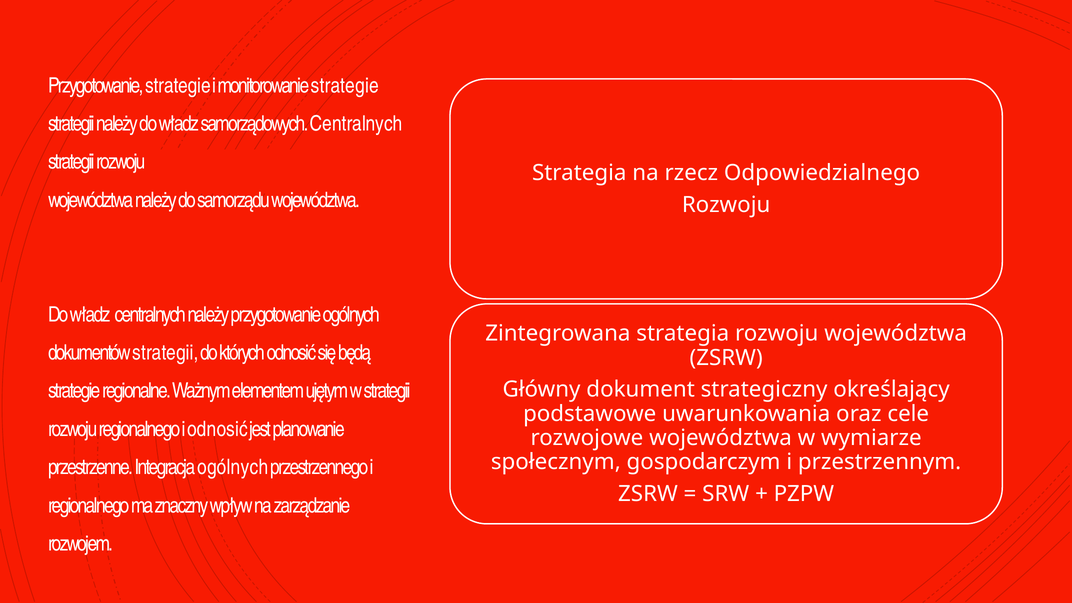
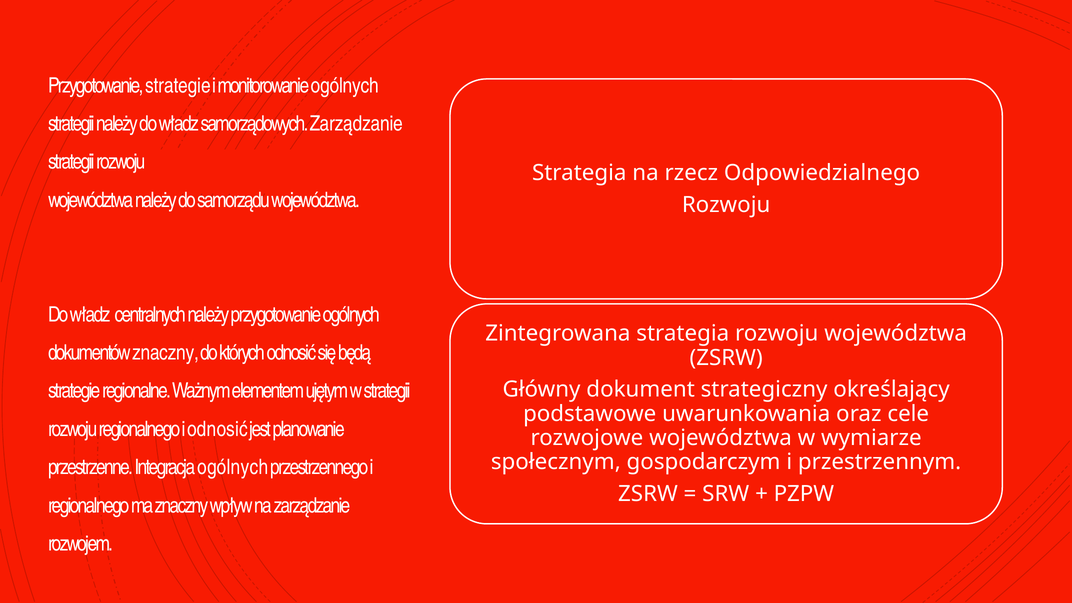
monitorowanie strategie: strategie -> ogólnych
samorządowych Centralnych: Centralnych -> Zarządzanie
dokumentów strategii: strategii -> znaczny
